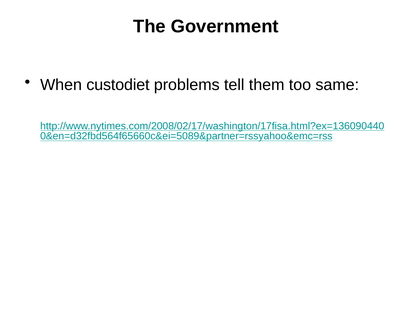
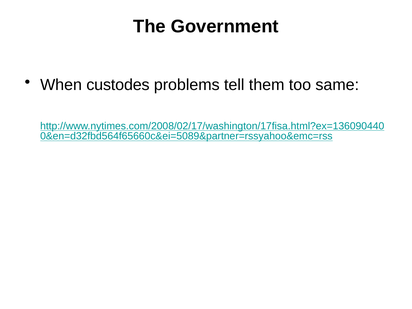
custodiet: custodiet -> custodes
